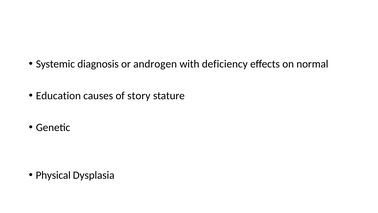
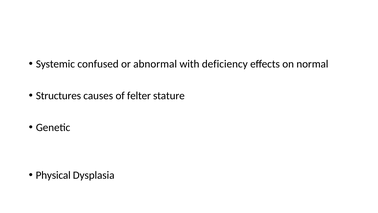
diagnosis: diagnosis -> confused
androgen: androgen -> abnormal
Education: Education -> Structures
story: story -> felter
